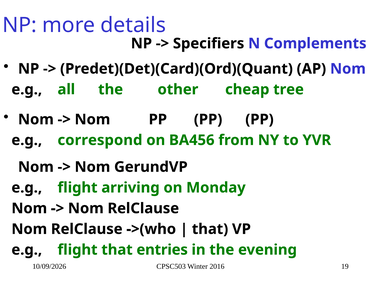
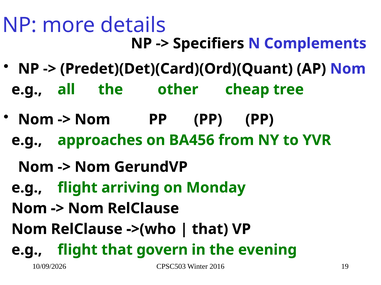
correspond: correspond -> approaches
entries: entries -> govern
